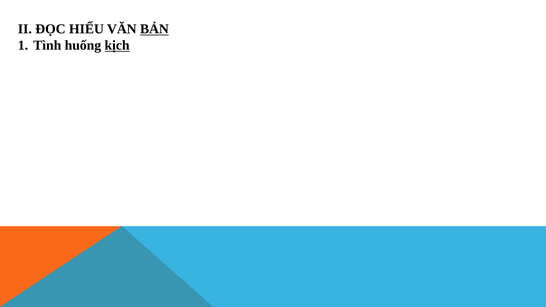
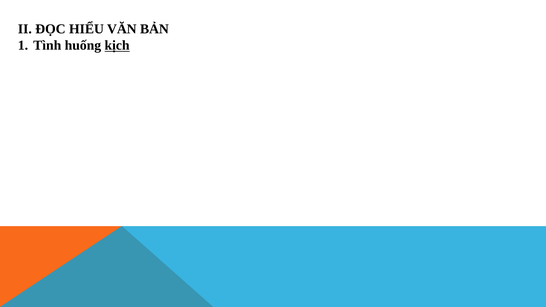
BẢN underline: present -> none
